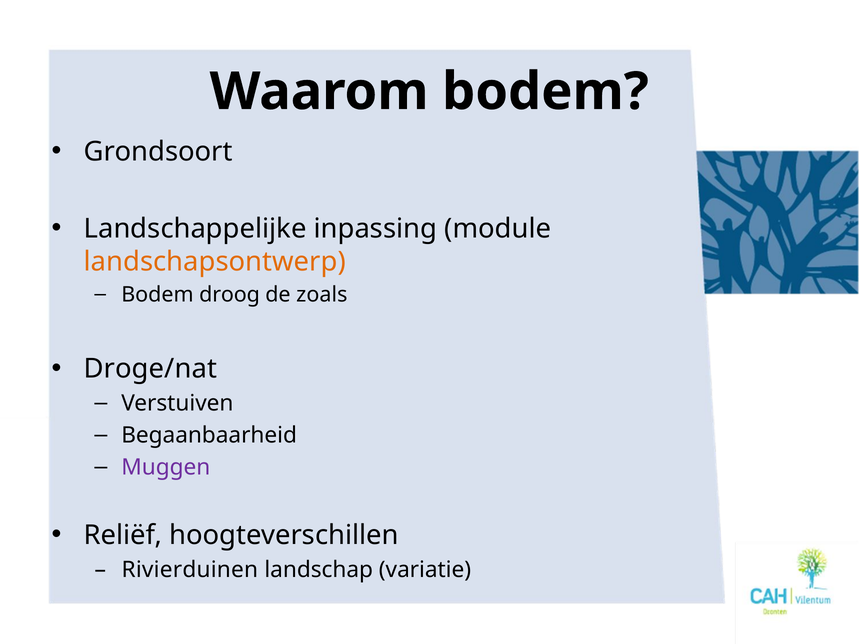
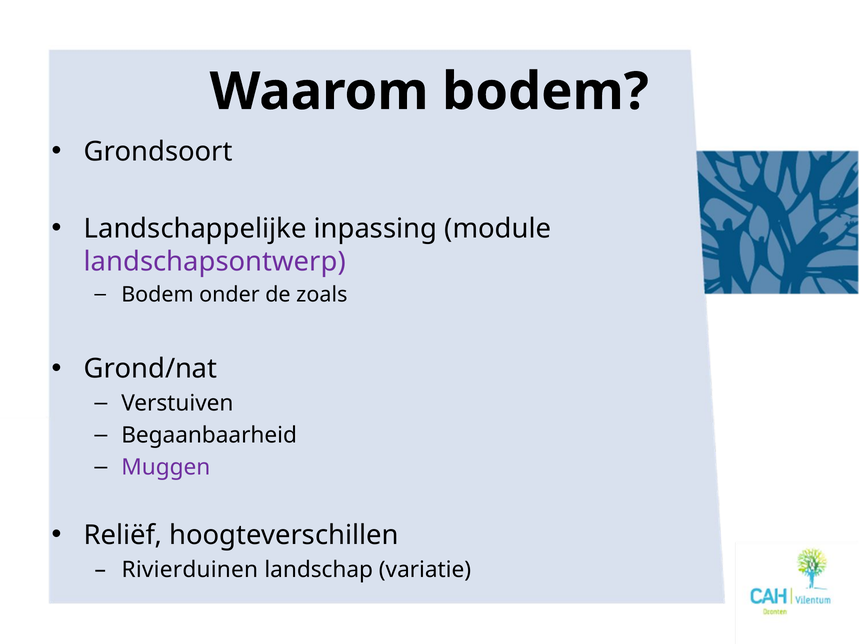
landschapsontwerp colour: orange -> purple
droog: droog -> onder
Droge/nat: Droge/nat -> Grond/nat
